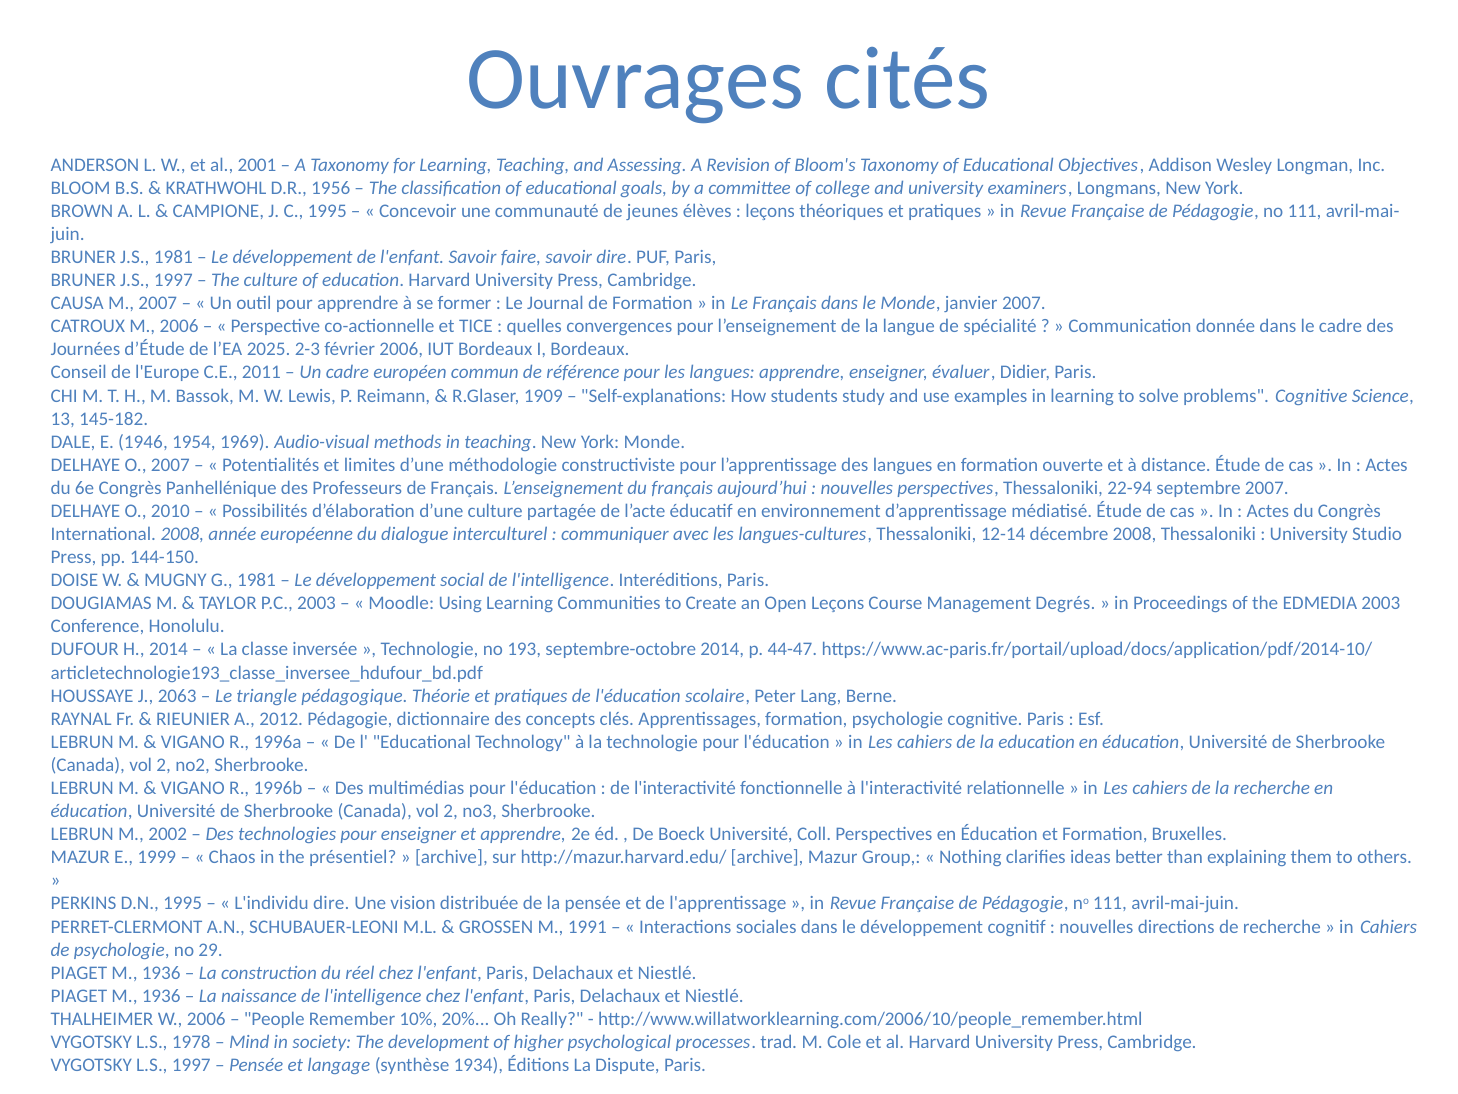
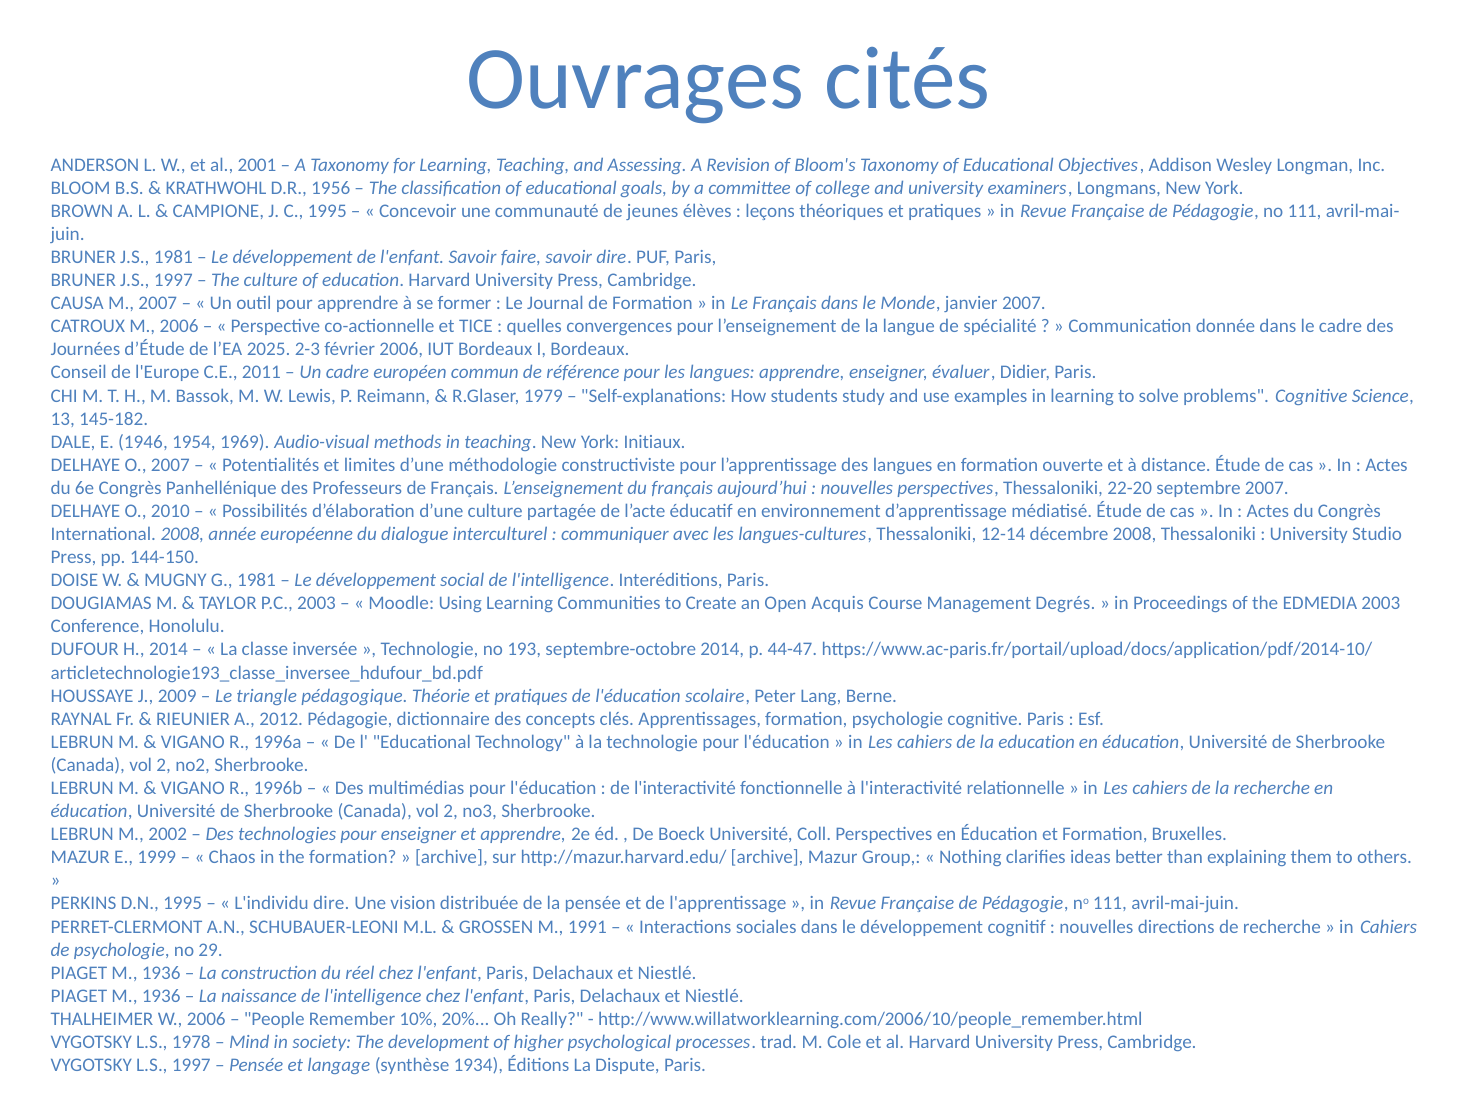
1909: 1909 -> 1979
York Monde: Monde -> Initiaux
22-94: 22-94 -> 22-20
Open Leçons: Leçons -> Acquis
2063: 2063 -> 2009
the présentiel: présentiel -> formation
